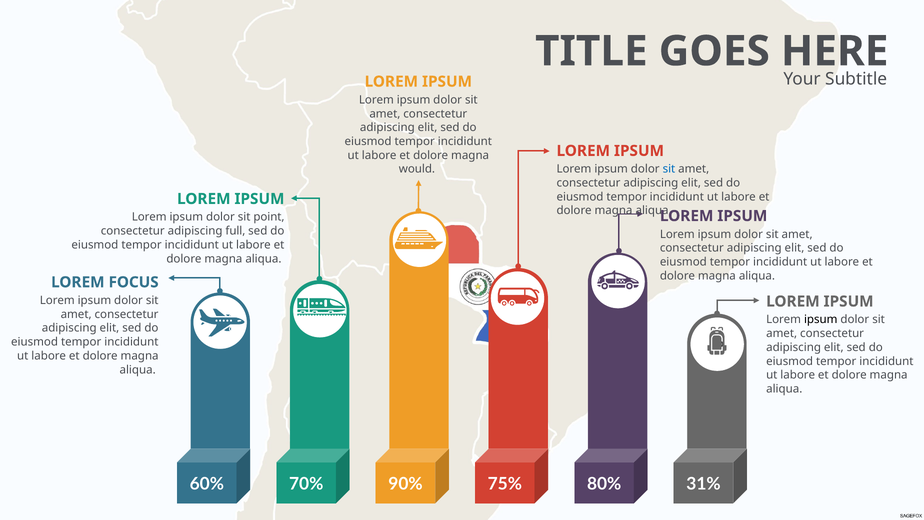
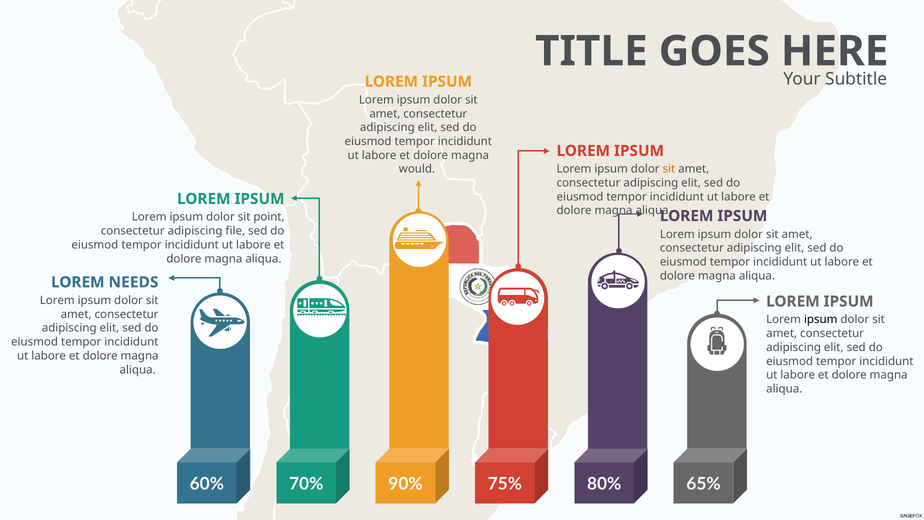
sit at (669, 169) colour: blue -> orange
full: full -> file
FOCUS: FOCUS -> NEEDS
31%: 31% -> 65%
